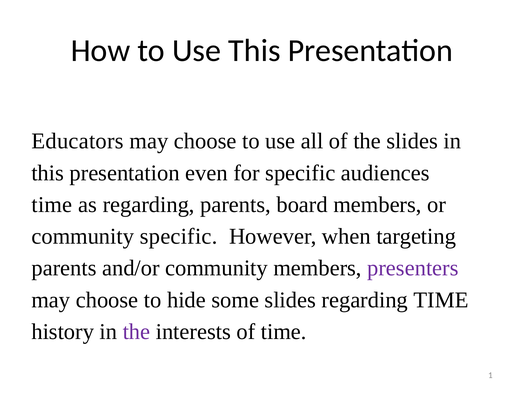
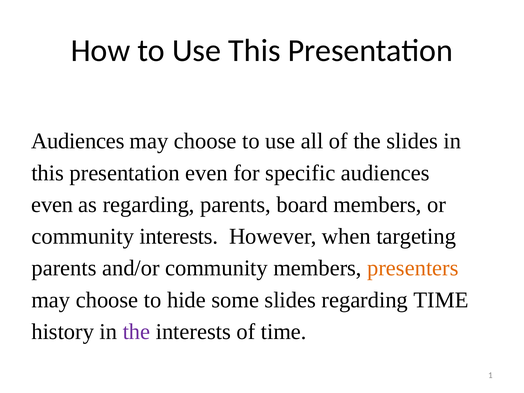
Educators at (78, 141): Educators -> Audiences
time at (52, 205): time -> even
community specific: specific -> interests
presenters colour: purple -> orange
